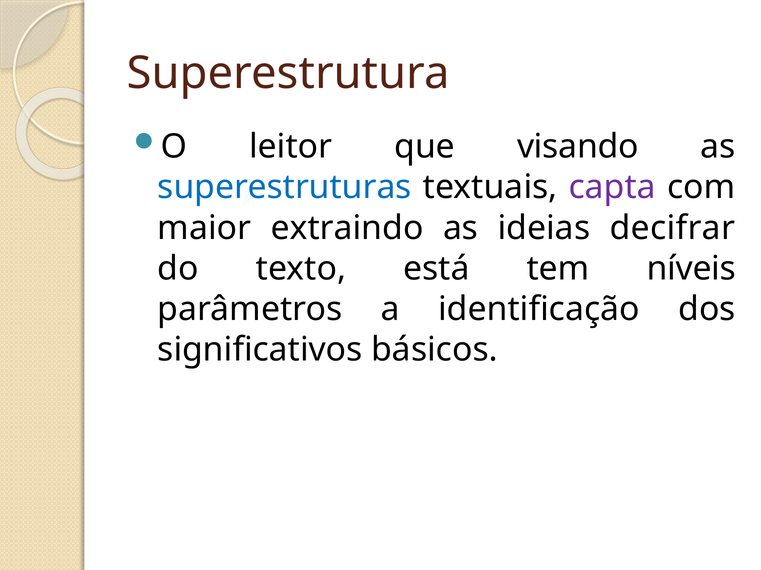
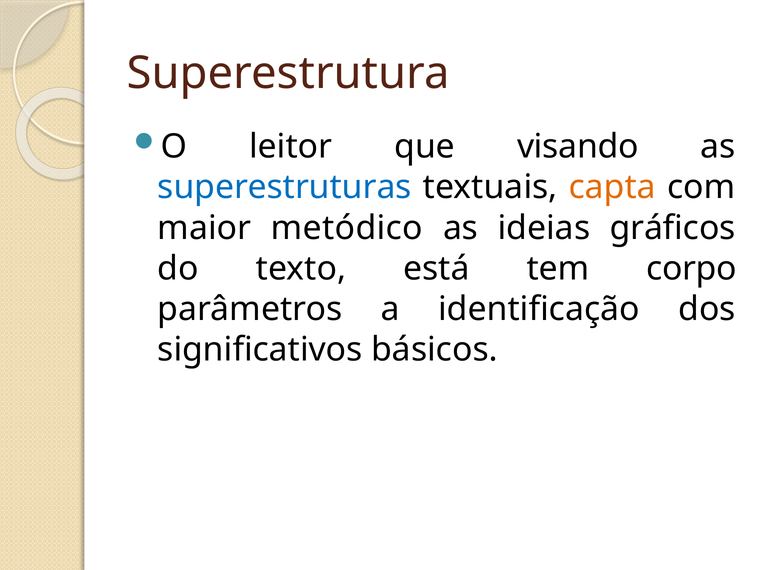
capta colour: purple -> orange
extraindo: extraindo -> metódico
decifrar: decifrar -> gráficos
níveis: níveis -> corpo
